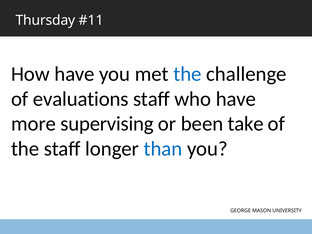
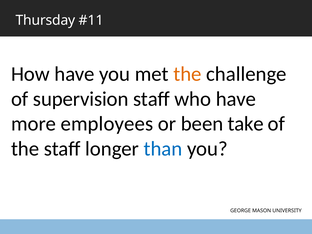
the at (187, 74) colour: blue -> orange
evaluations: evaluations -> supervision
supervising: supervising -> employees
